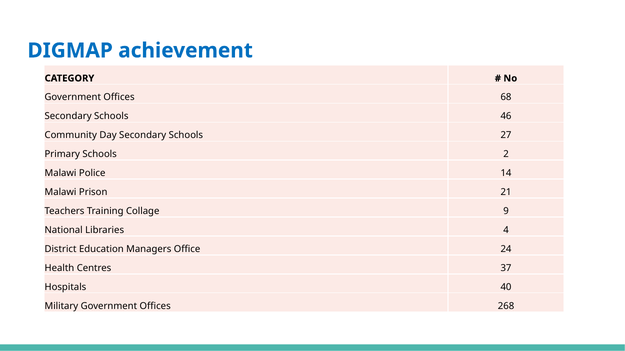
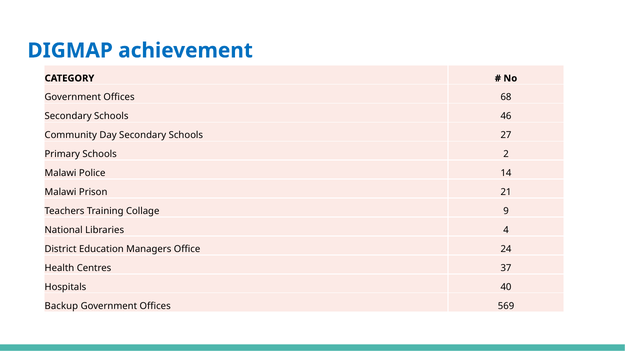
Military: Military -> Backup
268: 268 -> 569
